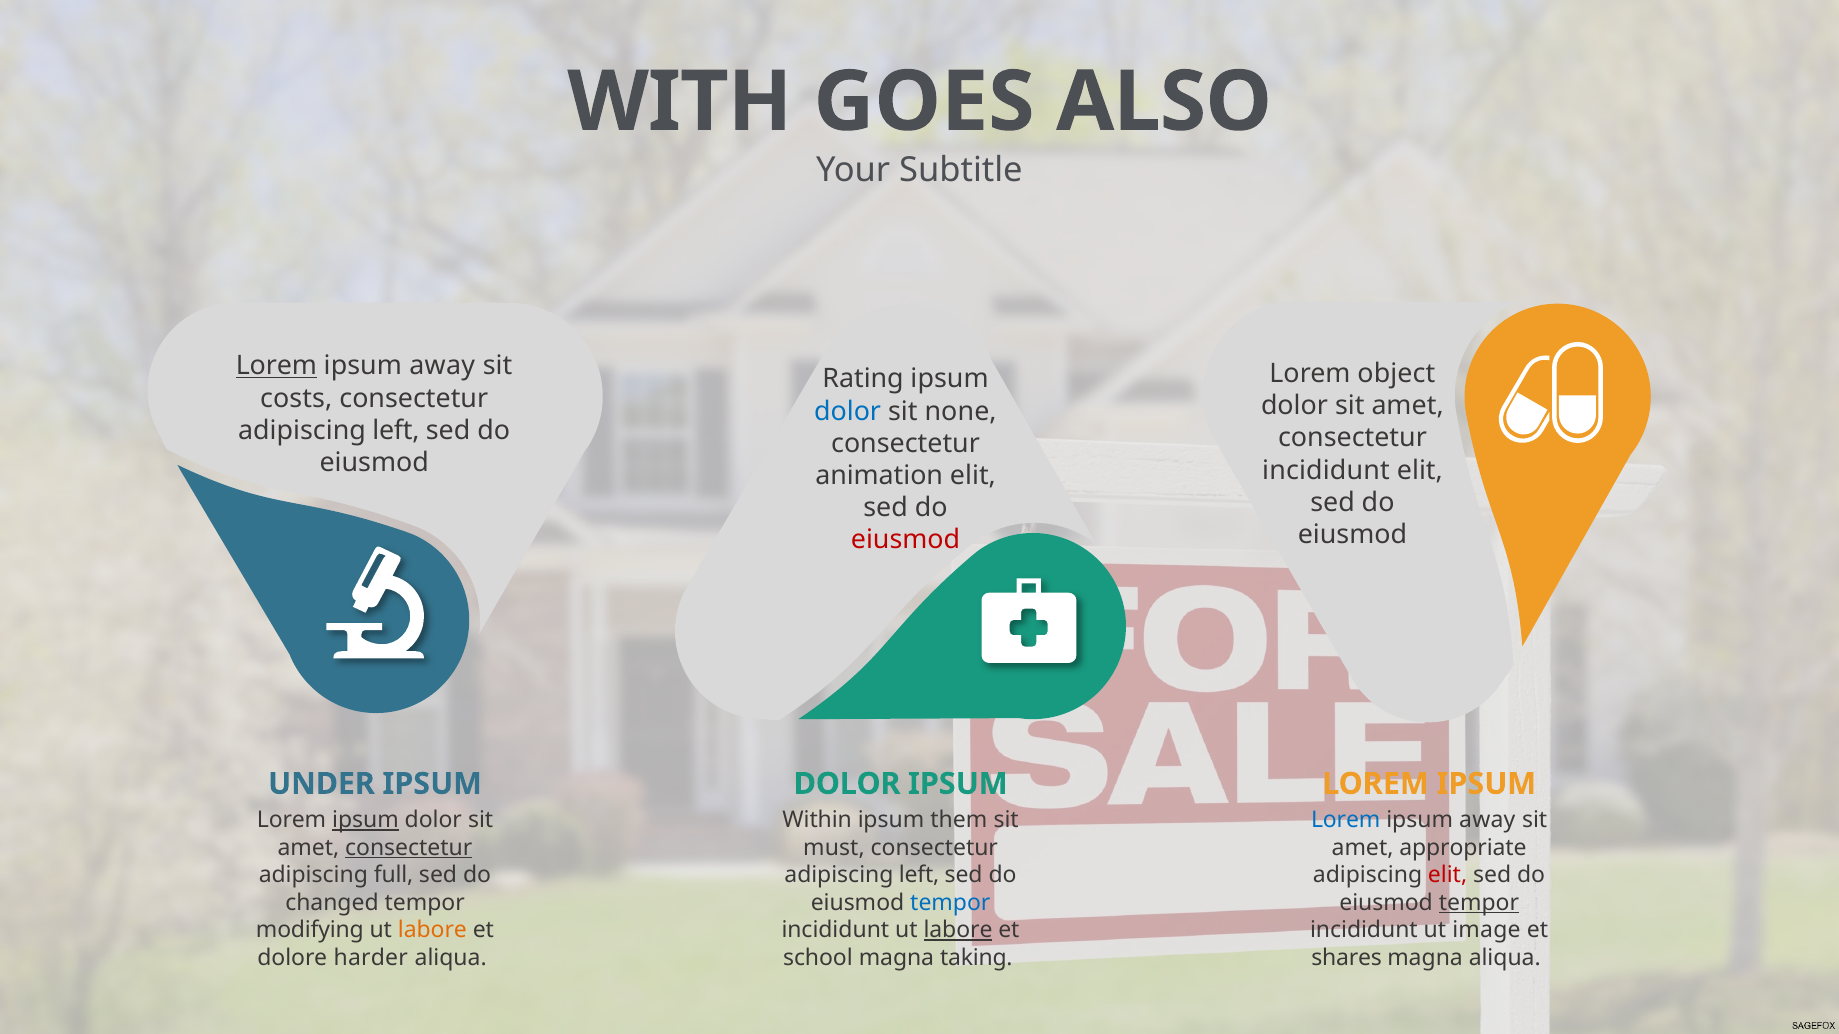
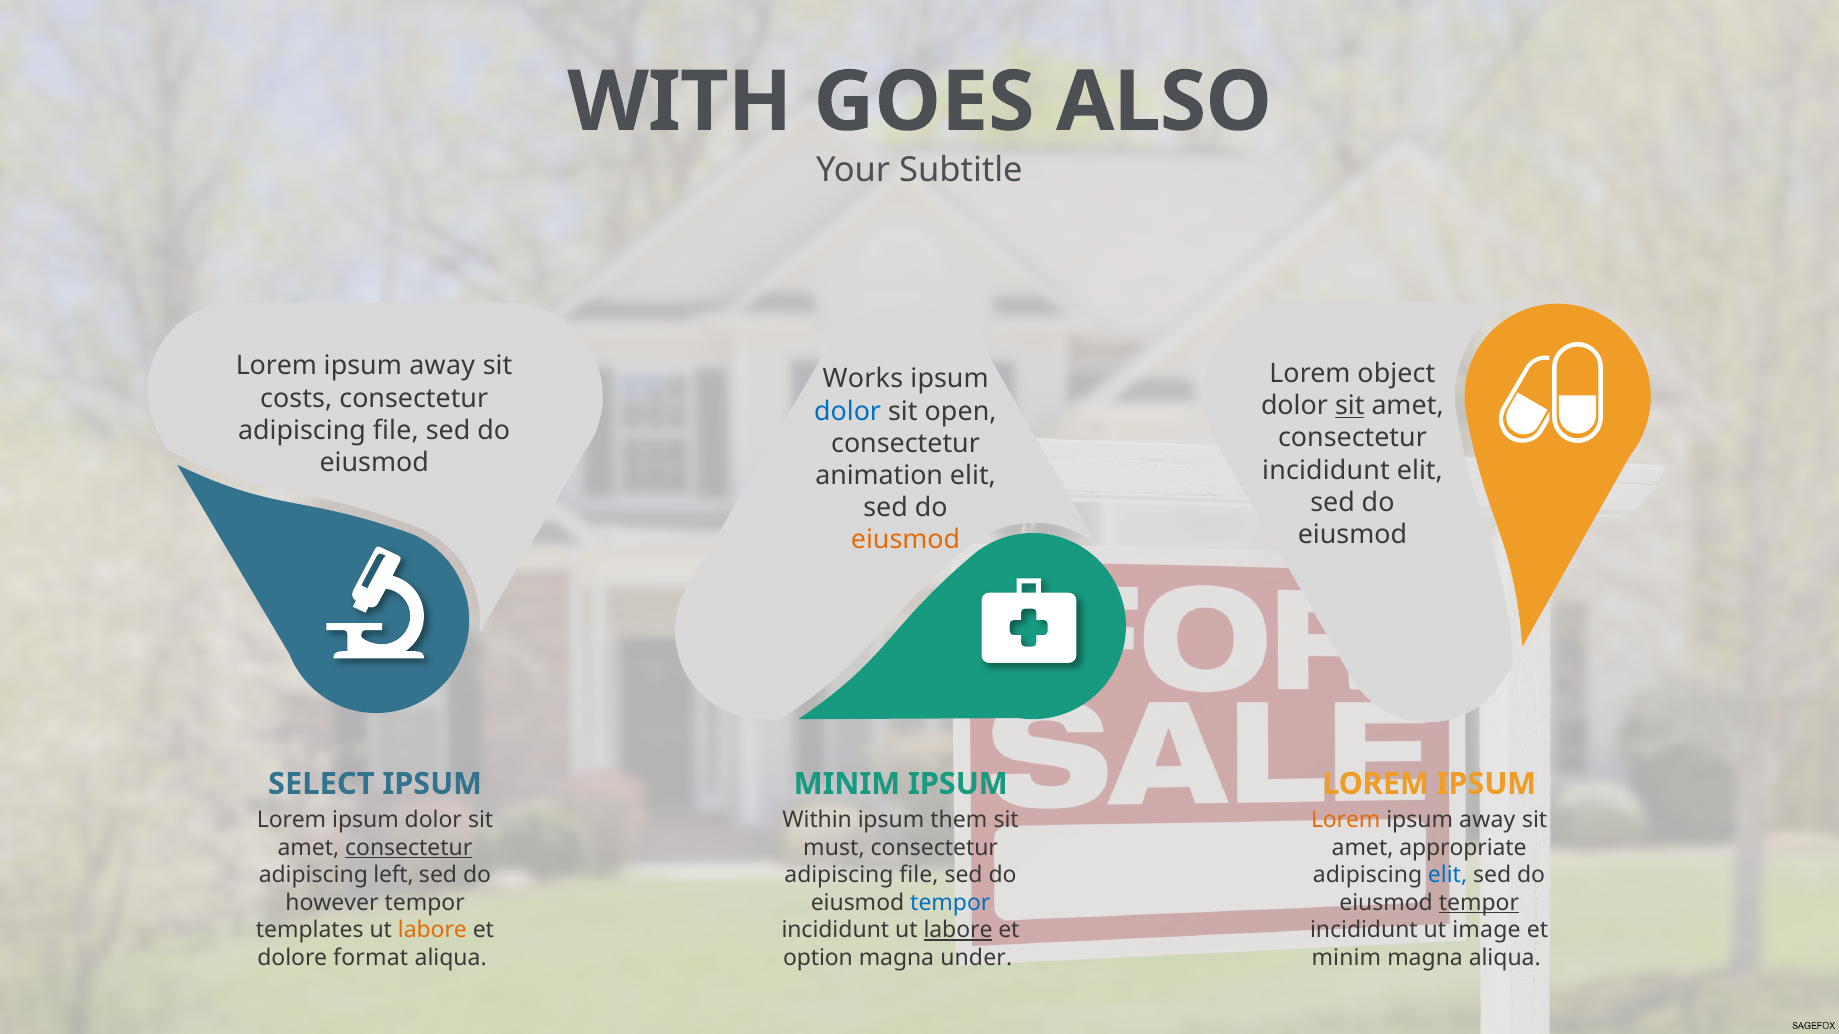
Lorem at (276, 366) underline: present -> none
Rating: Rating -> Works
sit at (1350, 406) underline: none -> present
none: none -> open
left at (396, 431): left -> file
eiusmod at (906, 540) colour: red -> orange
UNDER: UNDER -> SELECT
DOLOR at (847, 784): DOLOR -> MINIM
ipsum at (366, 820) underline: present -> none
Lorem at (1346, 820) colour: blue -> orange
full: full -> left
left at (919, 876): left -> file
elit at (1448, 876) colour: red -> blue
changed: changed -> however
modifying: modifying -> templates
harder: harder -> format
school: school -> option
taking: taking -> under
shares at (1347, 958): shares -> minim
